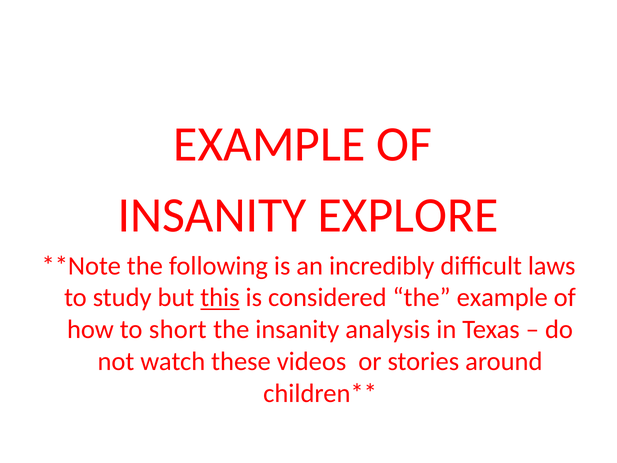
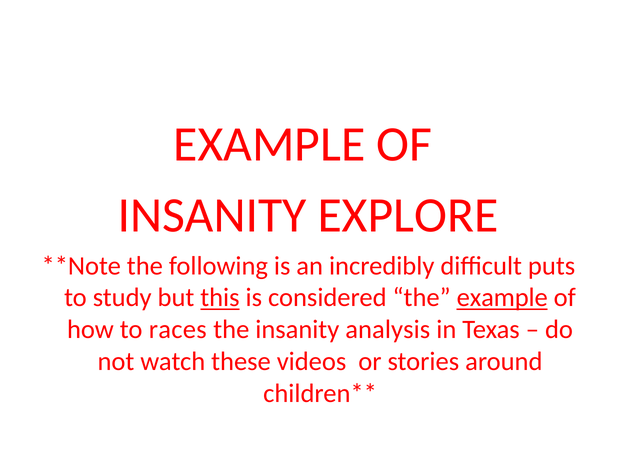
laws: laws -> puts
example at (502, 298) underline: none -> present
short: short -> races
